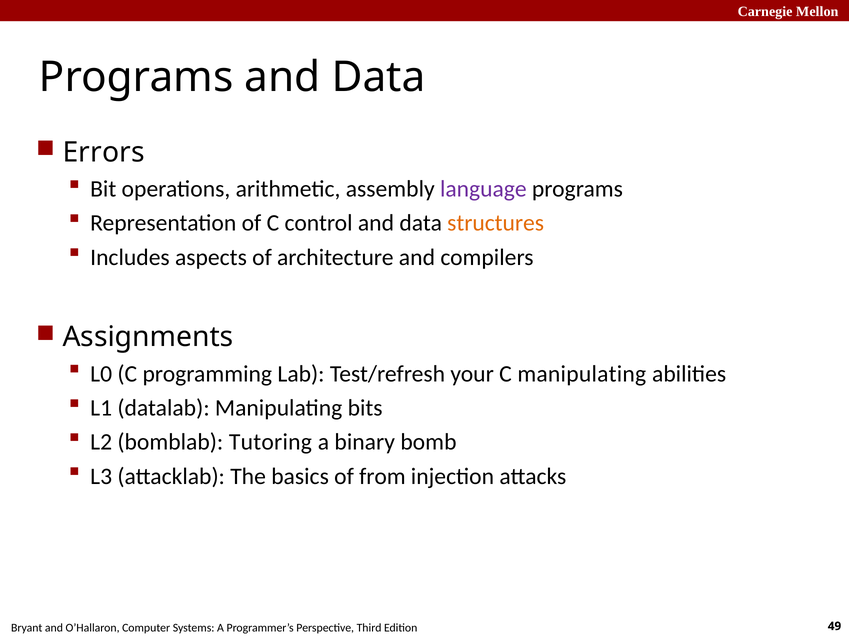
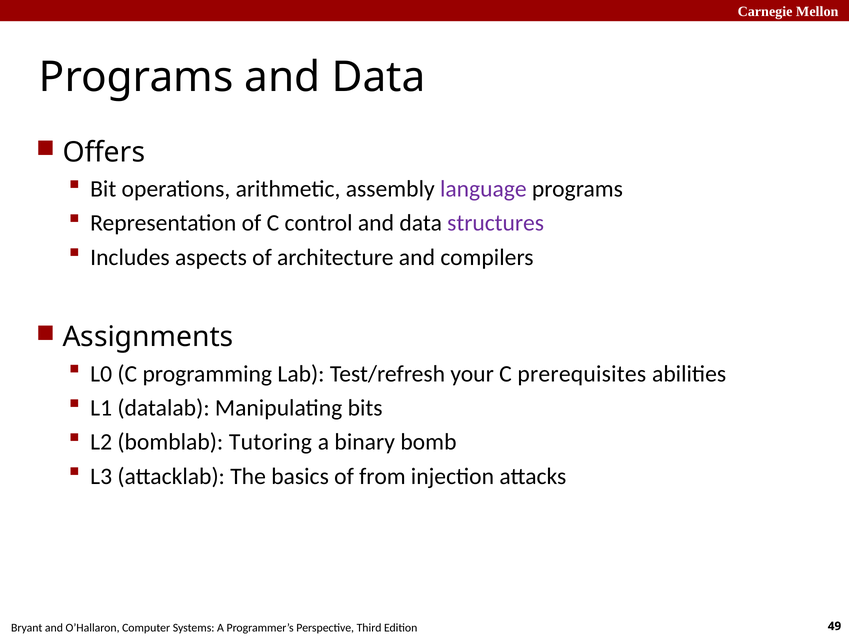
Errors: Errors -> Offers
structures colour: orange -> purple
C manipulating: manipulating -> prerequisites
